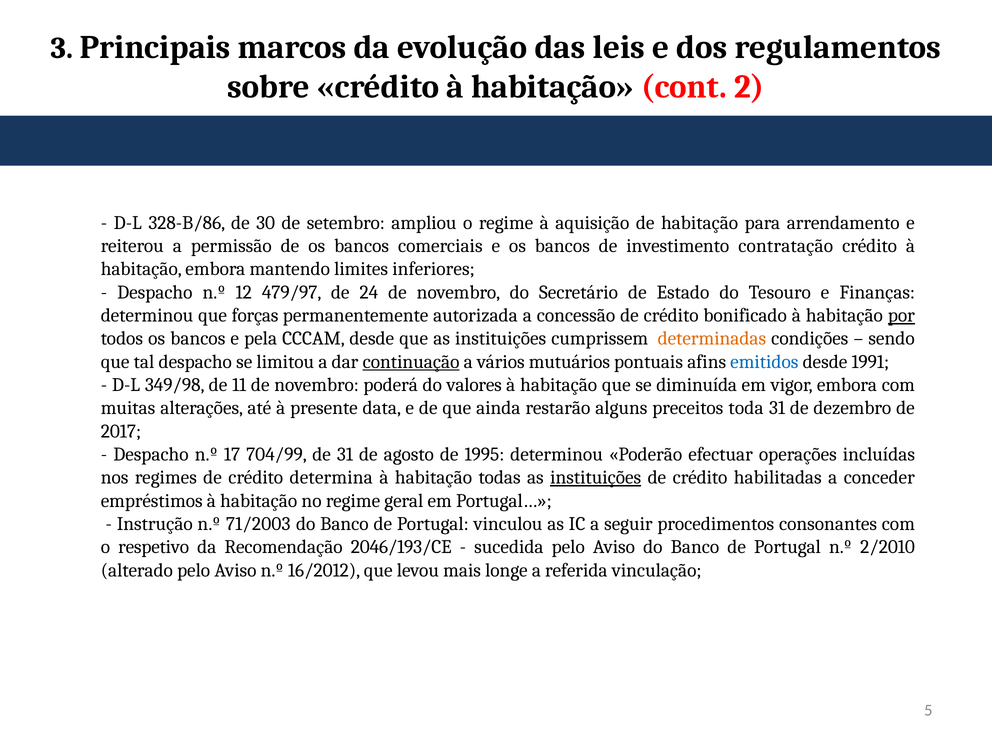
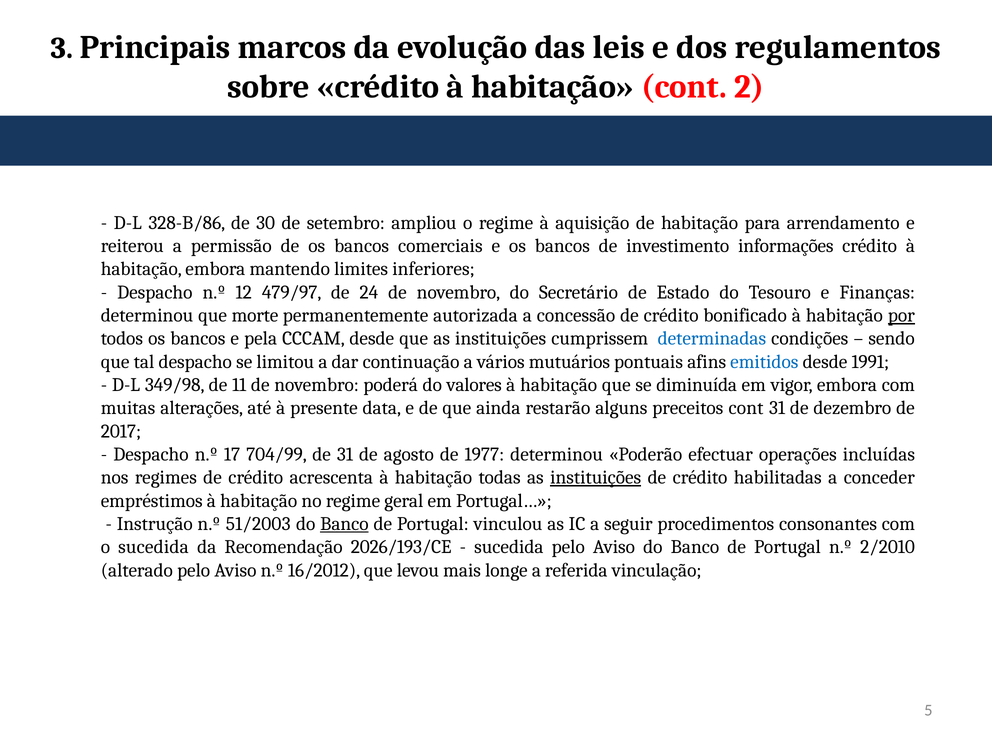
contratação: contratação -> informações
forças: forças -> morte
determinadas colour: orange -> blue
continuação underline: present -> none
preceitos toda: toda -> cont
1995: 1995 -> 1977
determina: determina -> acrescenta
71/2003: 71/2003 -> 51/2003
Banco at (344, 524) underline: none -> present
o respetivo: respetivo -> sucedida
2046/193/CE: 2046/193/CE -> 2026/193/CE
